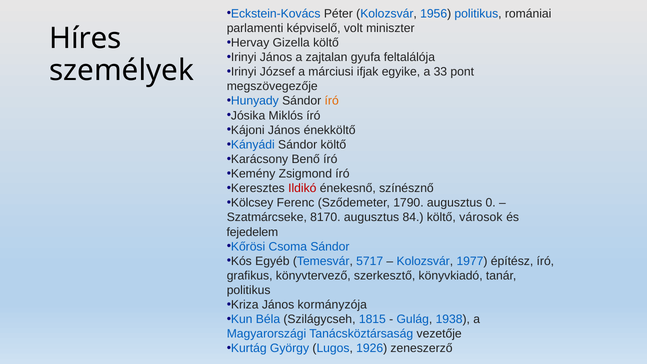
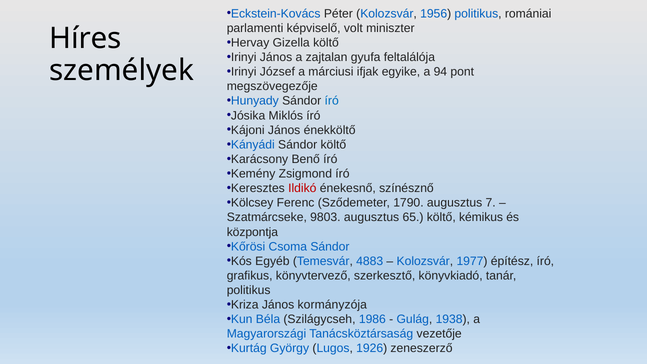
33: 33 -> 94
író at (332, 101) colour: orange -> blue
0: 0 -> 7
8170: 8170 -> 9803
84: 84 -> 65
városok: városok -> kémikus
fejedelem: fejedelem -> központja
5717: 5717 -> 4883
1815: 1815 -> 1986
